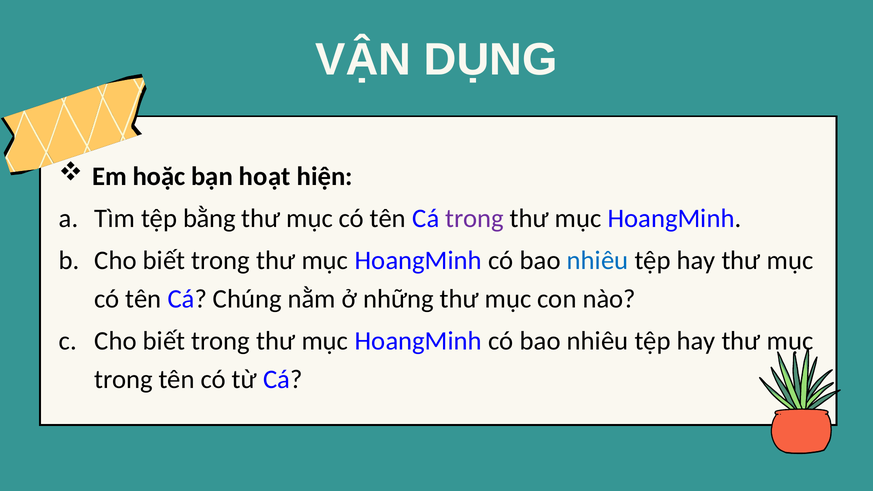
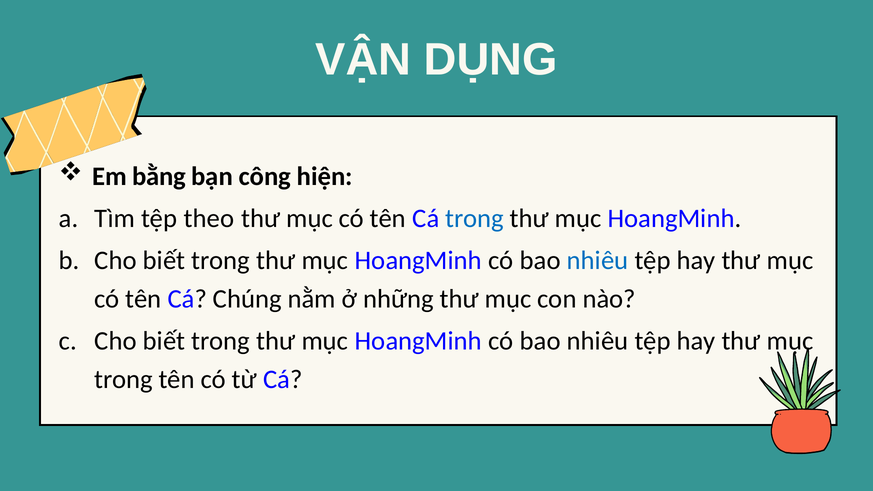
hoặc: hoặc -> bằng
hoạt: hoạt -> công
bằng: bằng -> theo
trong at (475, 219) colour: purple -> blue
